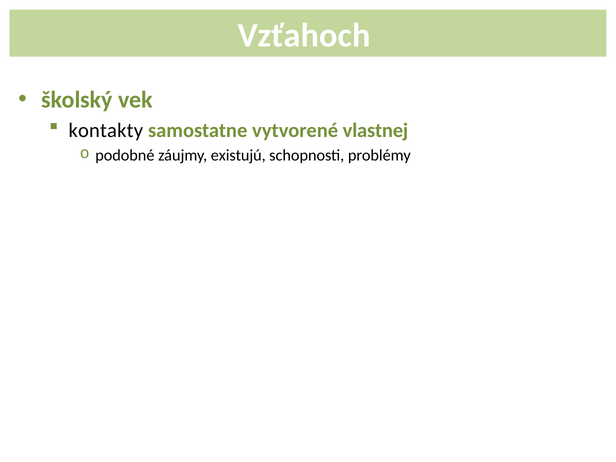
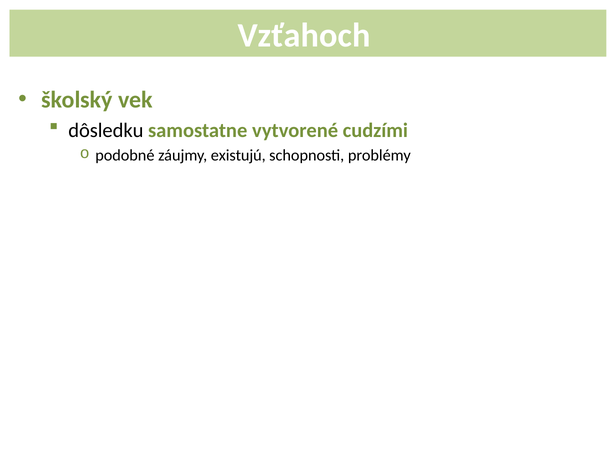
kontakty: kontakty -> dôsledku
vlastnej: vlastnej -> cudzími
